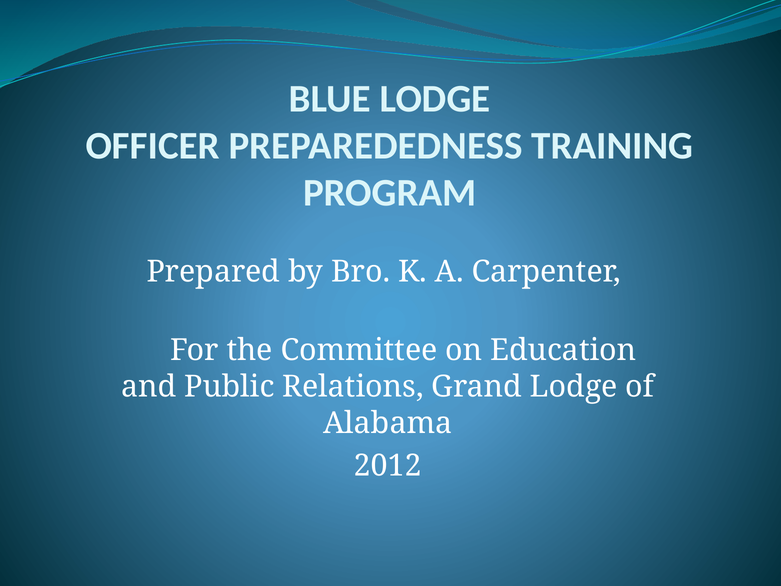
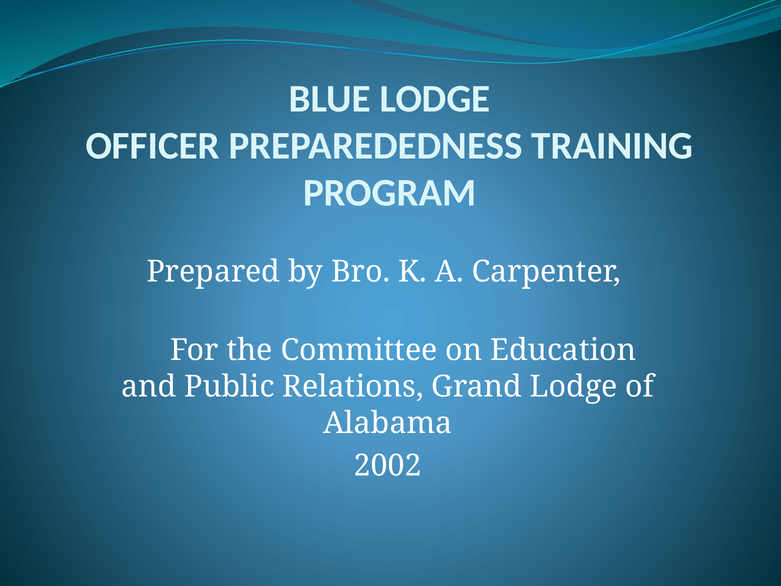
2012: 2012 -> 2002
